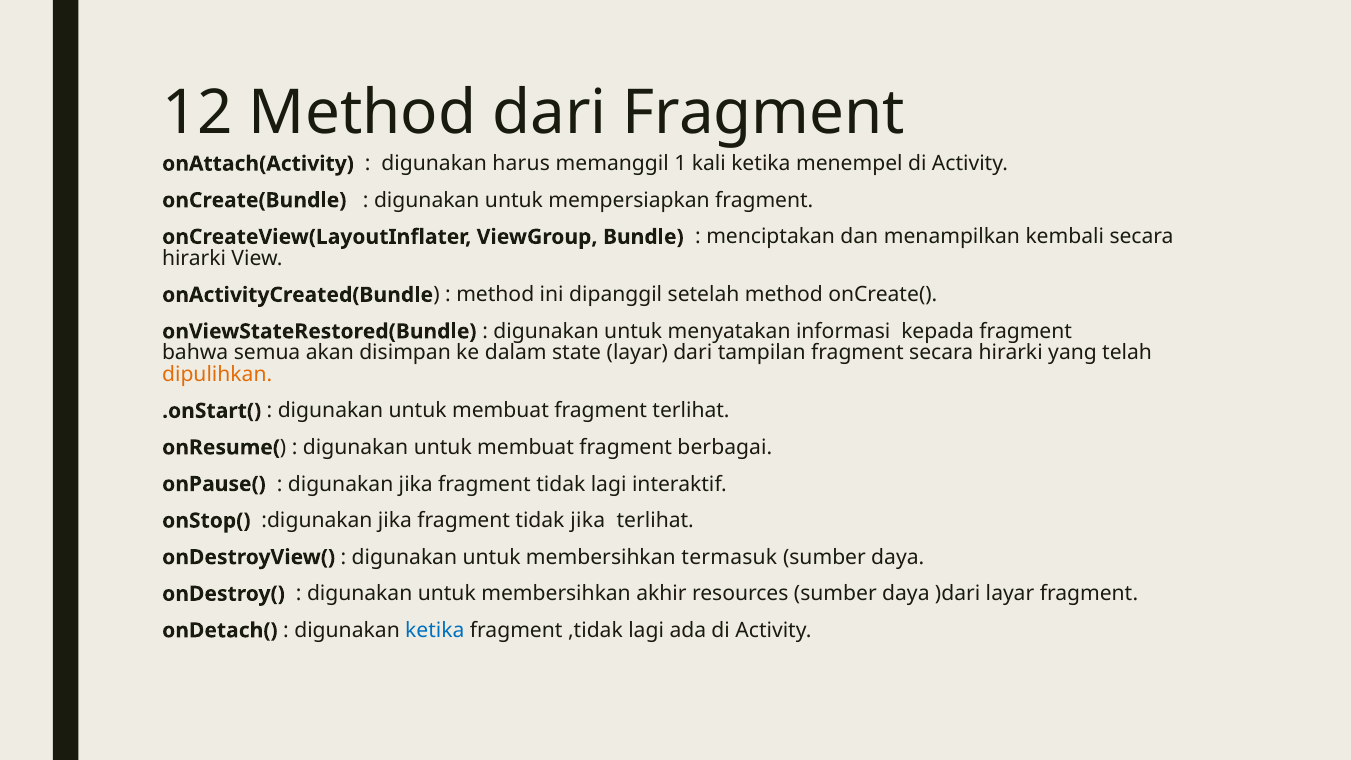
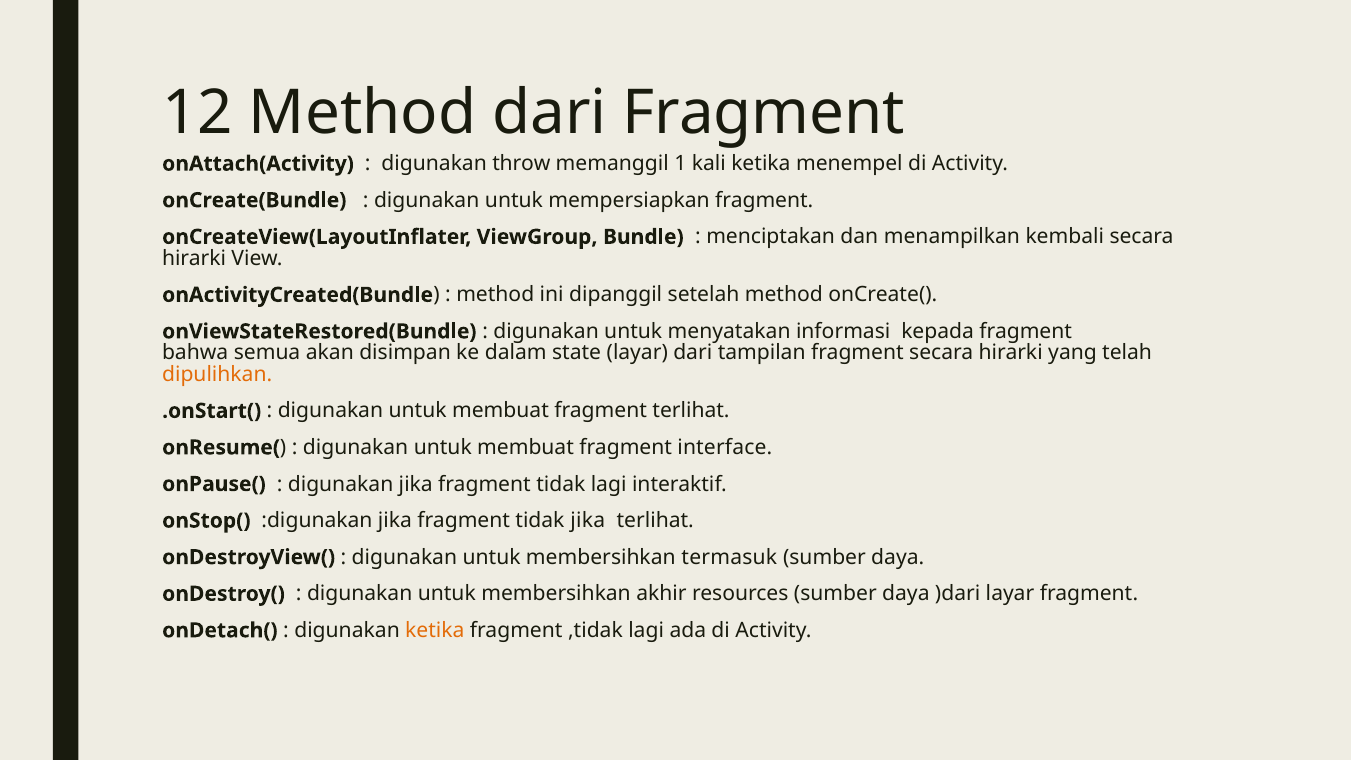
harus: harus -> throw
berbagai: berbagai -> interface
ketika at (435, 630) colour: blue -> orange
